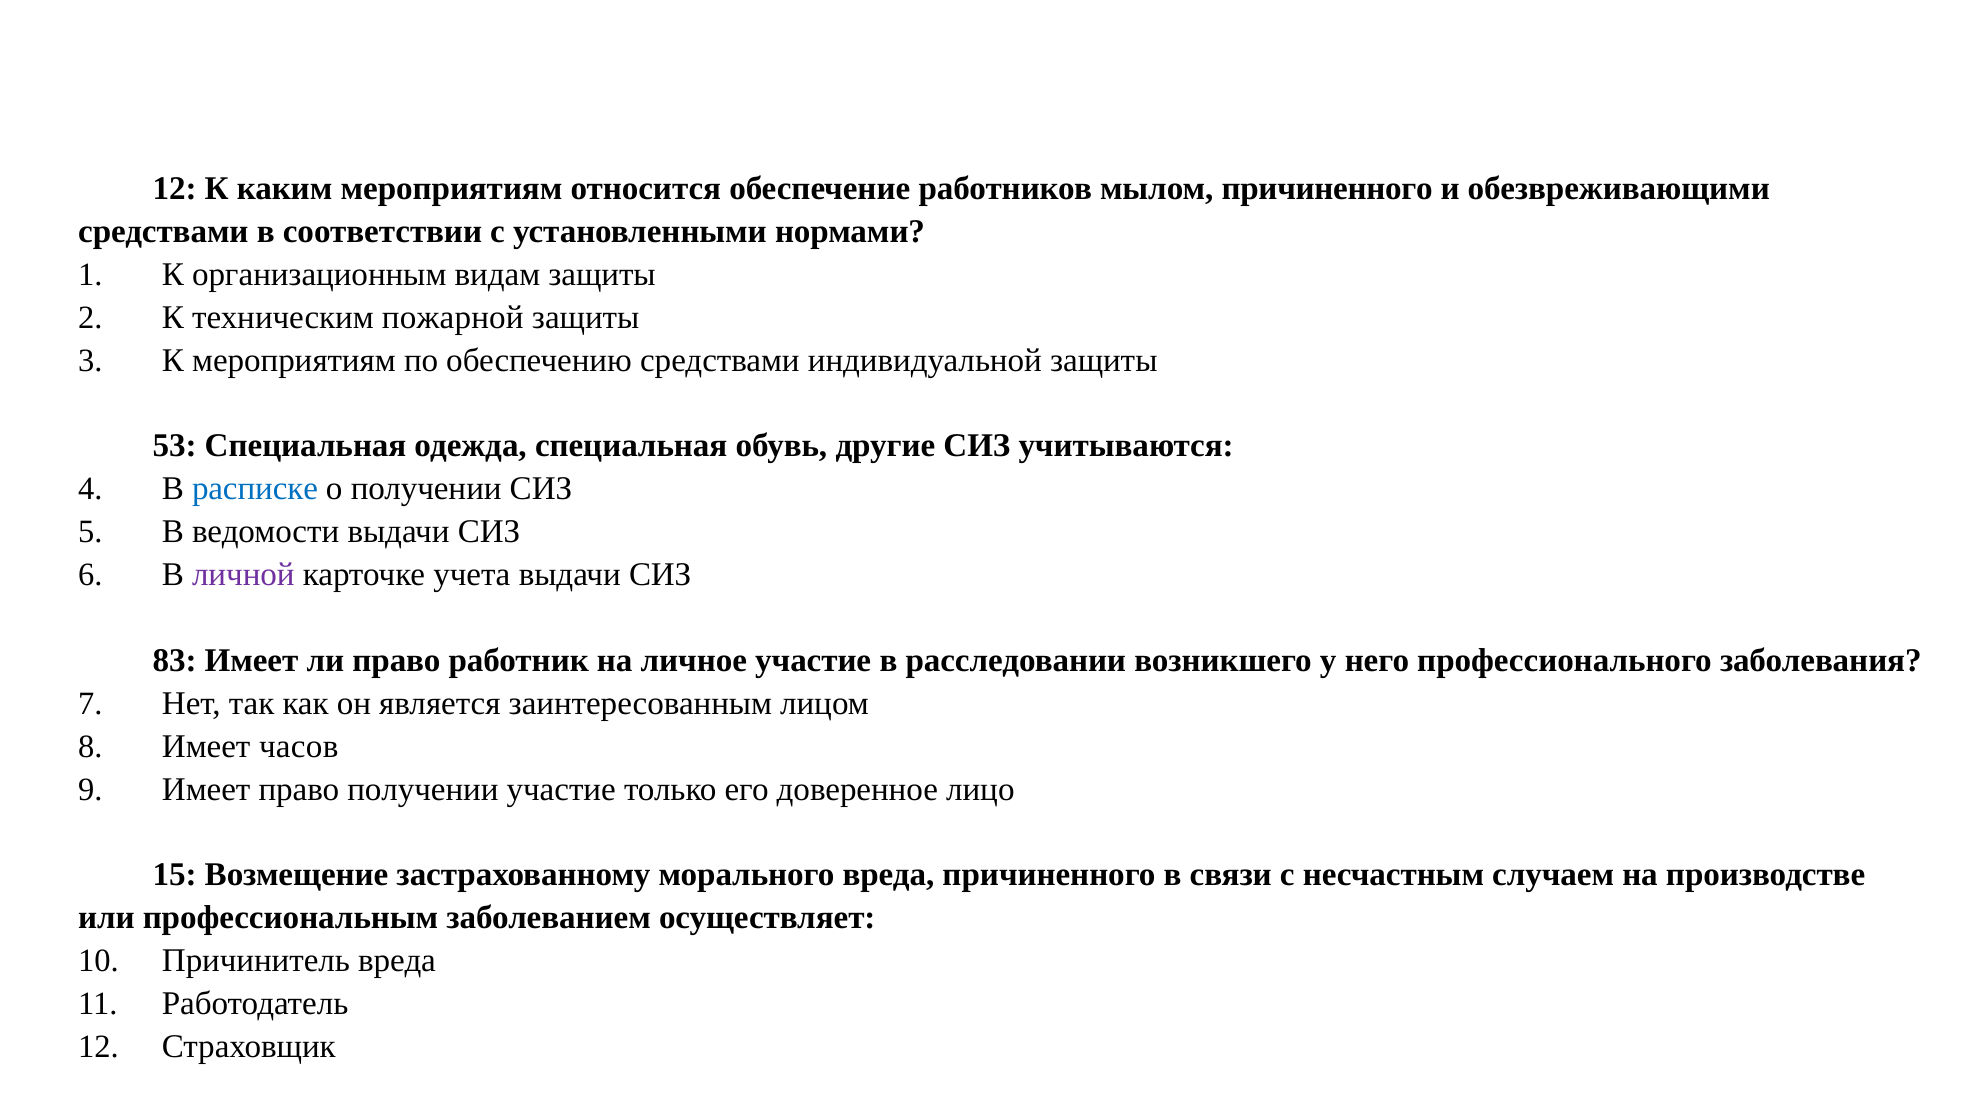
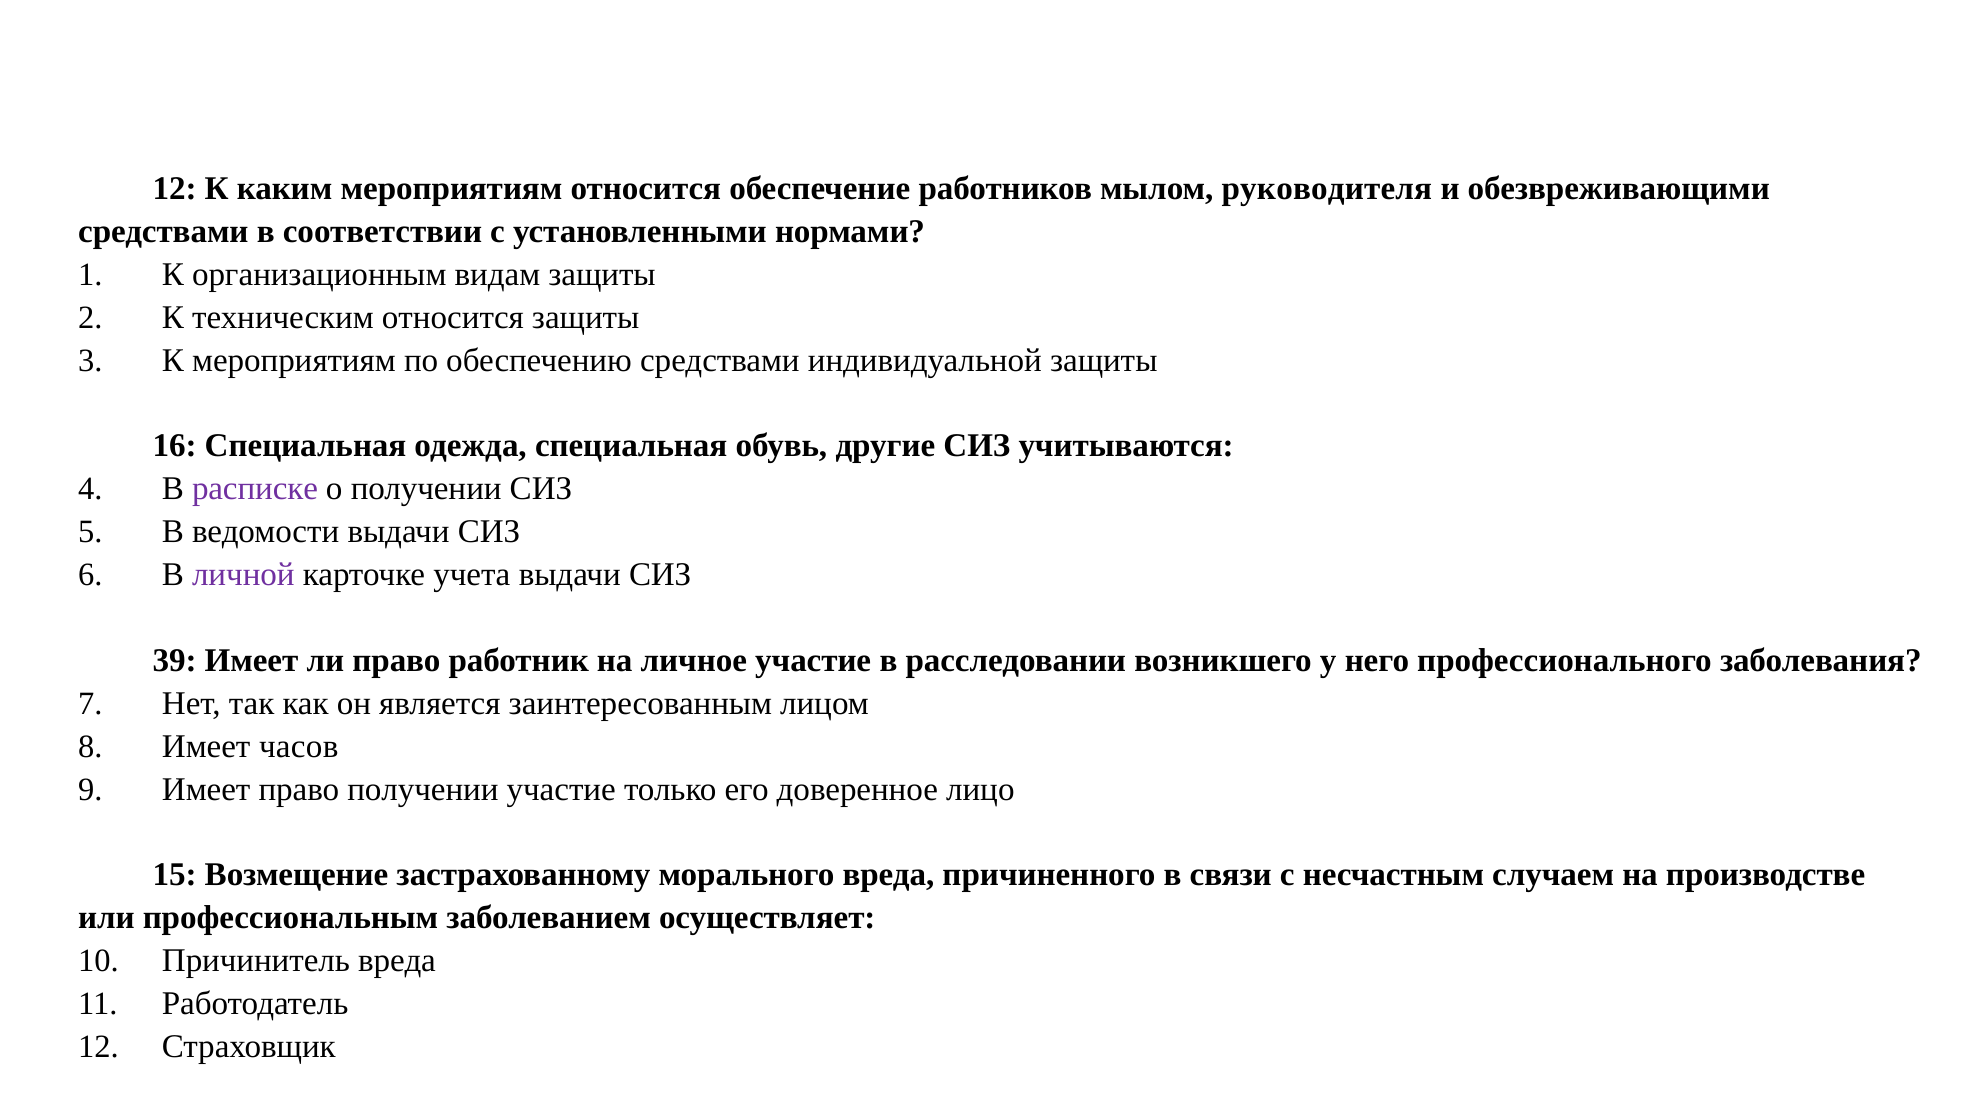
мылом причиненного: причиненного -> руководителя
техническим пожарной: пожарной -> относится
53: 53 -> 16
расписке colour: blue -> purple
83: 83 -> 39
